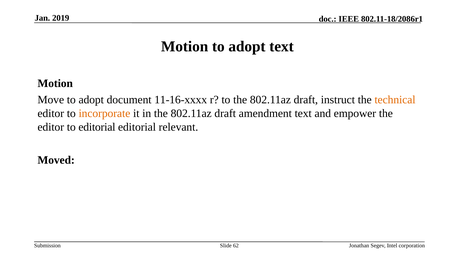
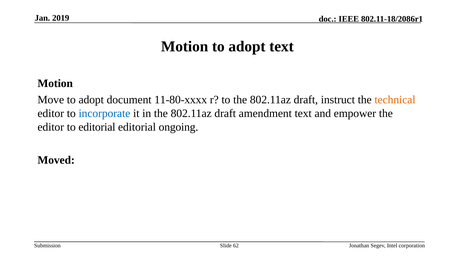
11-16-xxxx: 11-16-xxxx -> 11-80-xxxx
incorporate colour: orange -> blue
relevant: relevant -> ongoing
